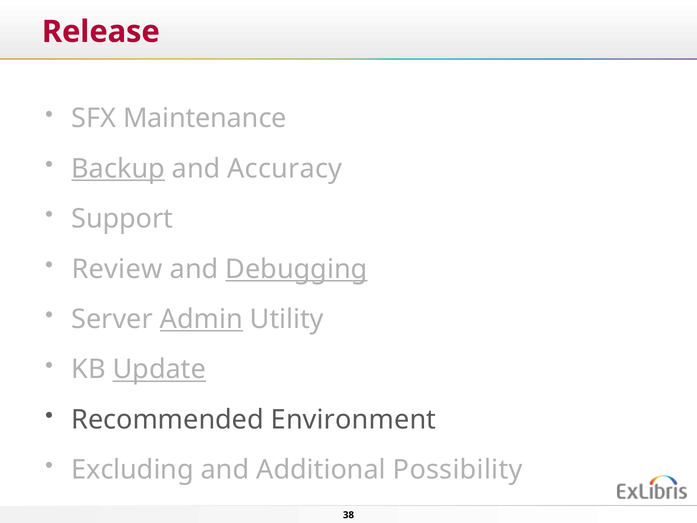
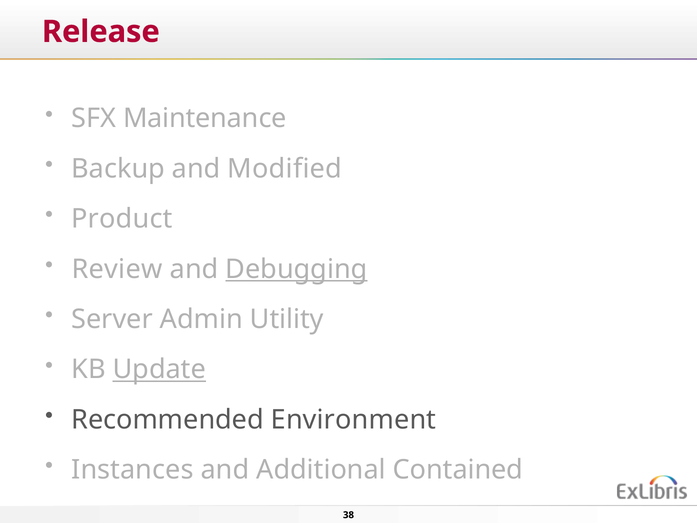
Backup underline: present -> none
Accuracy: Accuracy -> Modified
Support: Support -> Product
Admin underline: present -> none
Excluding: Excluding -> Instances
Possibility: Possibility -> Contained
